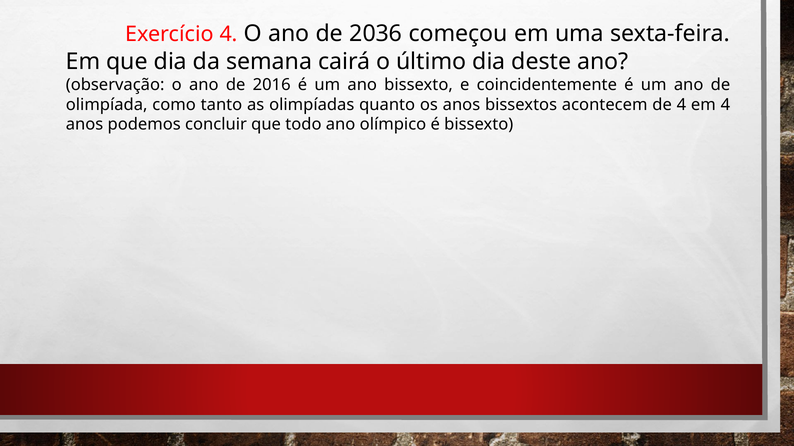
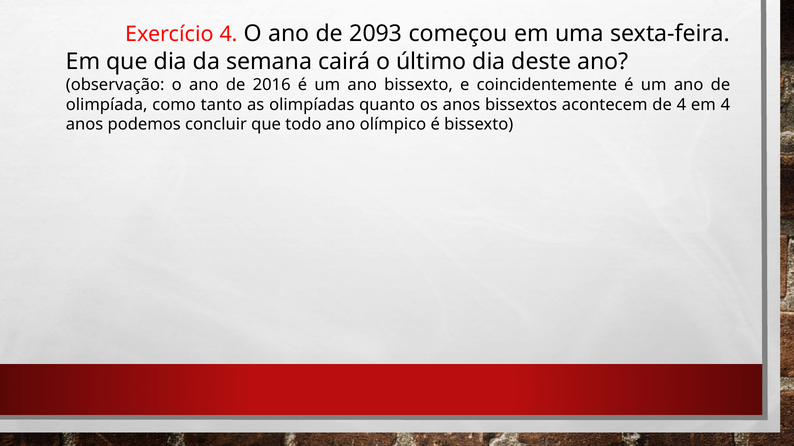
2036: 2036 -> 2093
